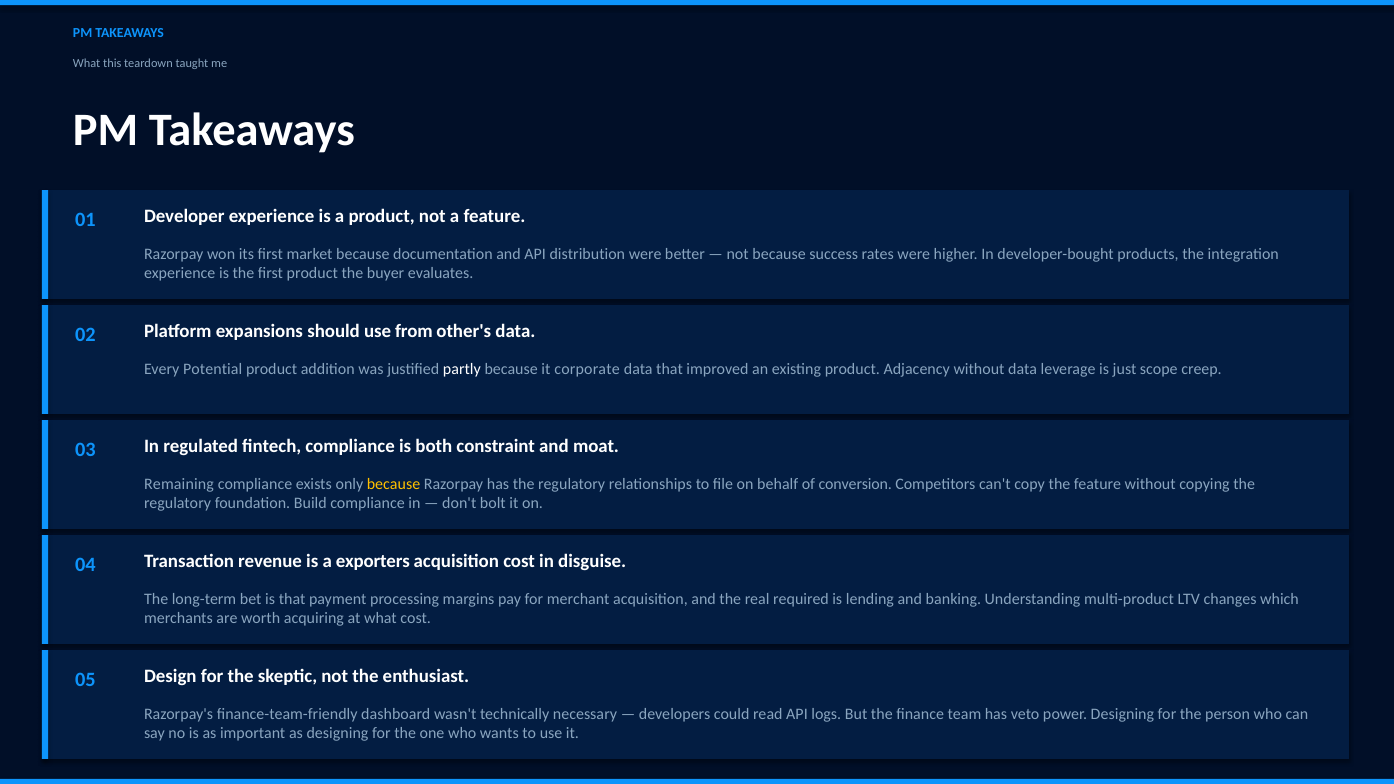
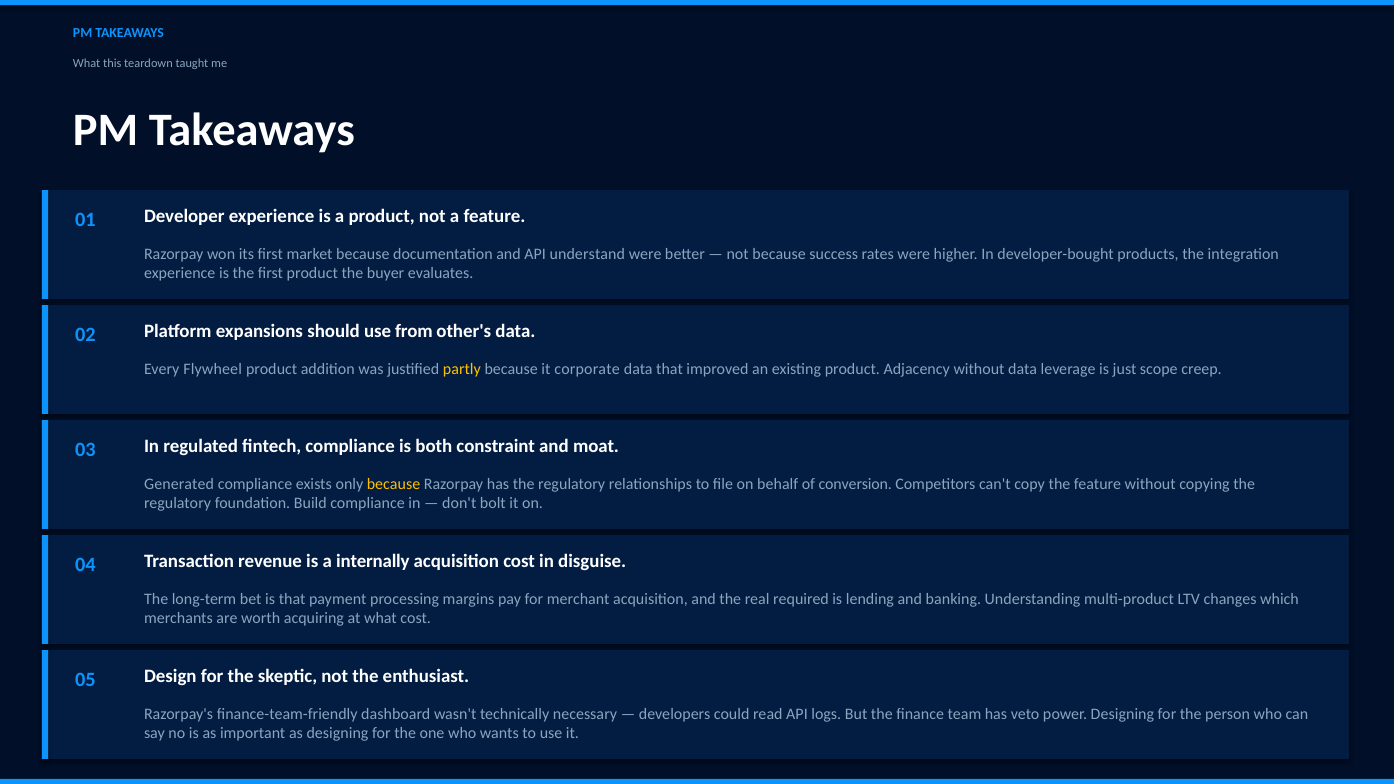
distribution: distribution -> understand
Potential: Potential -> Flywheel
partly colour: white -> yellow
Remaining: Remaining -> Generated
exporters: exporters -> internally
